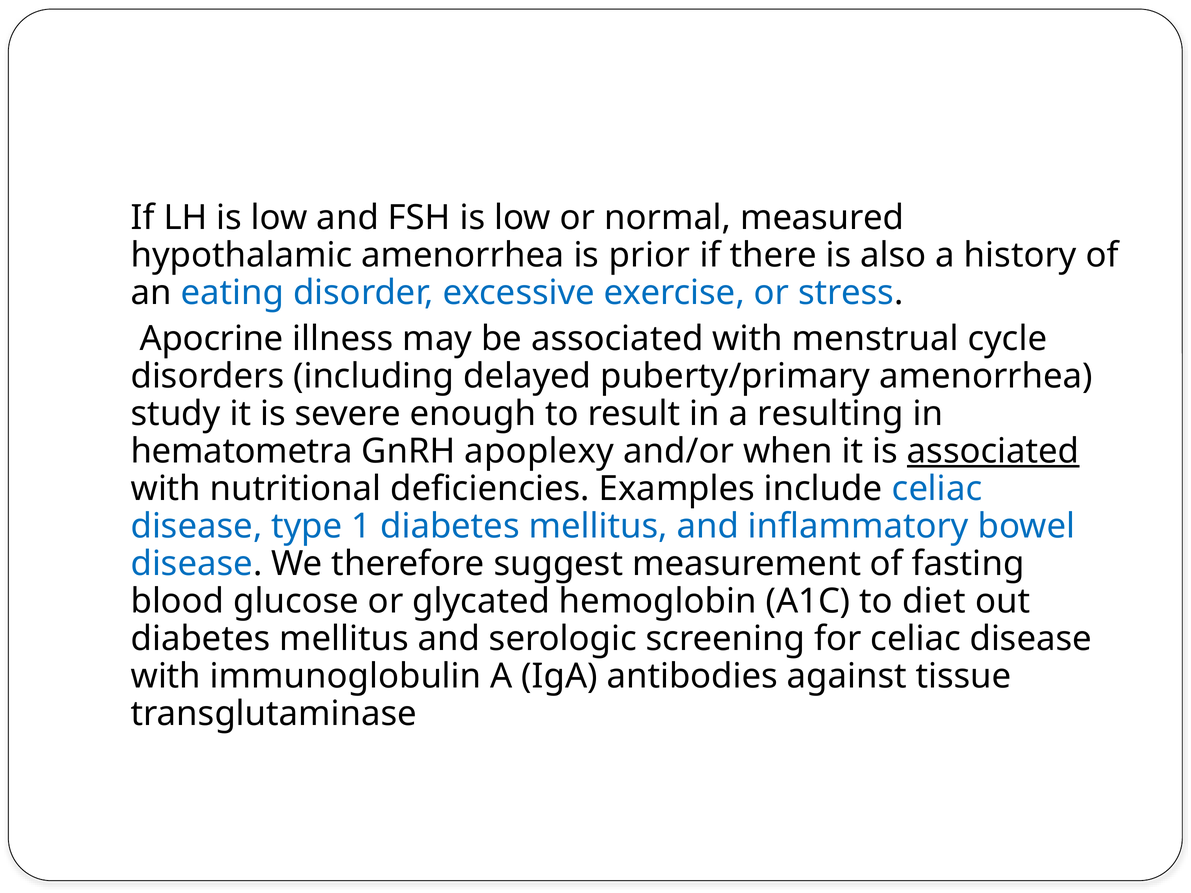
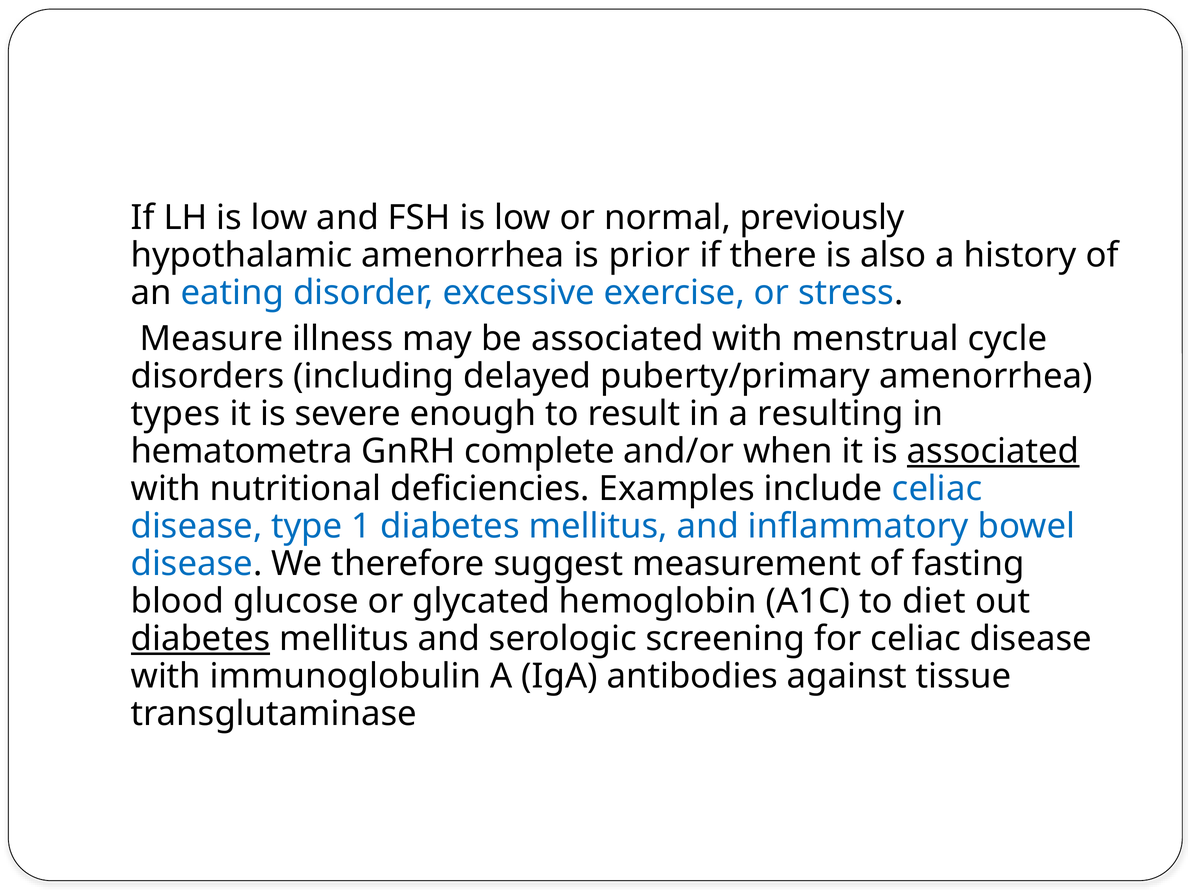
measured: measured -> previously
Apocrine: Apocrine -> Measure
study: study -> types
apoplexy: apoplexy -> complete
diabetes at (201, 639) underline: none -> present
